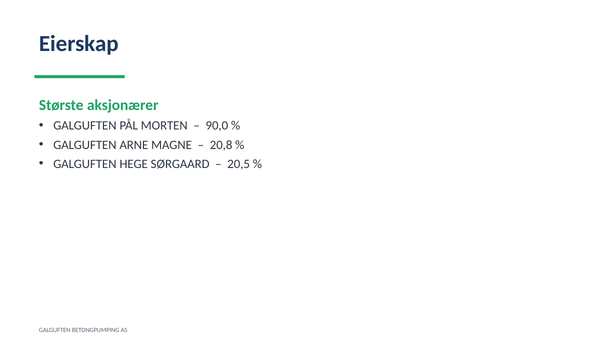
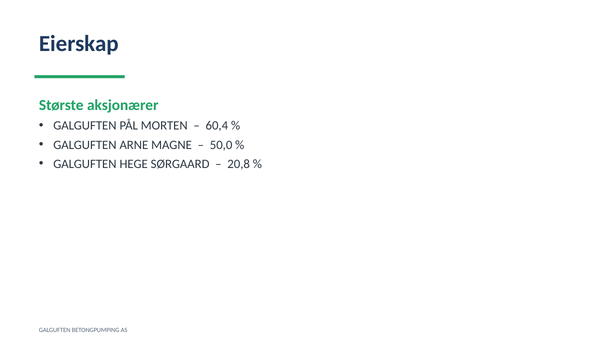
90,0: 90,0 -> 60,4
20,8: 20,8 -> 50,0
20,5: 20,5 -> 20,8
